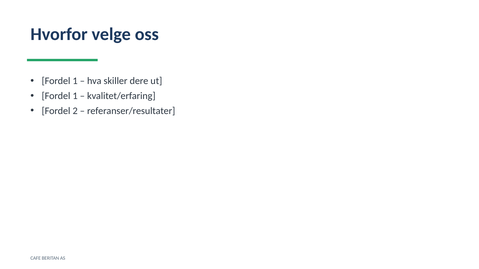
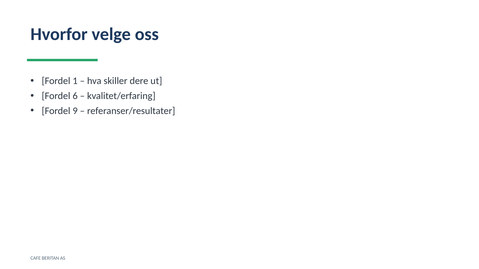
1 at (75, 96): 1 -> 6
2: 2 -> 9
